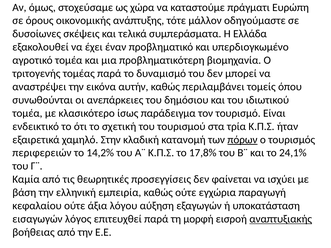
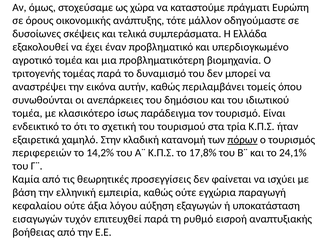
λόγος: λόγος -> τυχόν
μορφή: μορφή -> ρυθμό
αναπτυξιακής underline: present -> none
